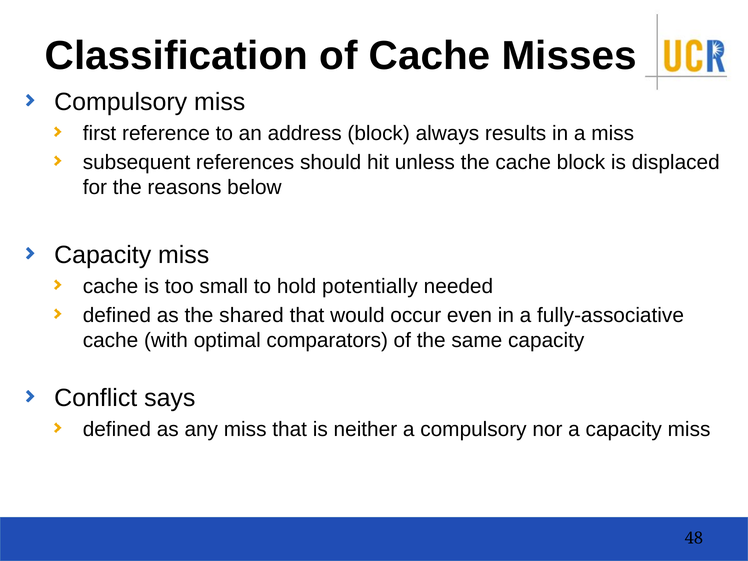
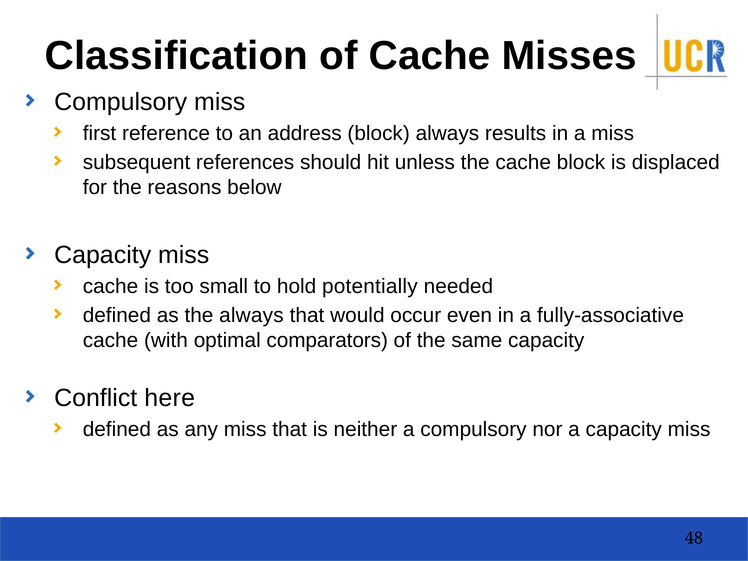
the shared: shared -> always
says: says -> here
